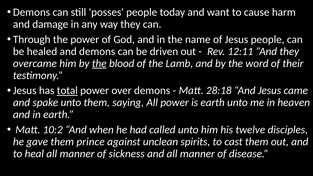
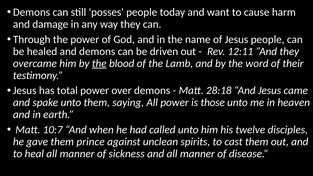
total underline: present -> none
is earth: earth -> those
10:2: 10:2 -> 10:7
